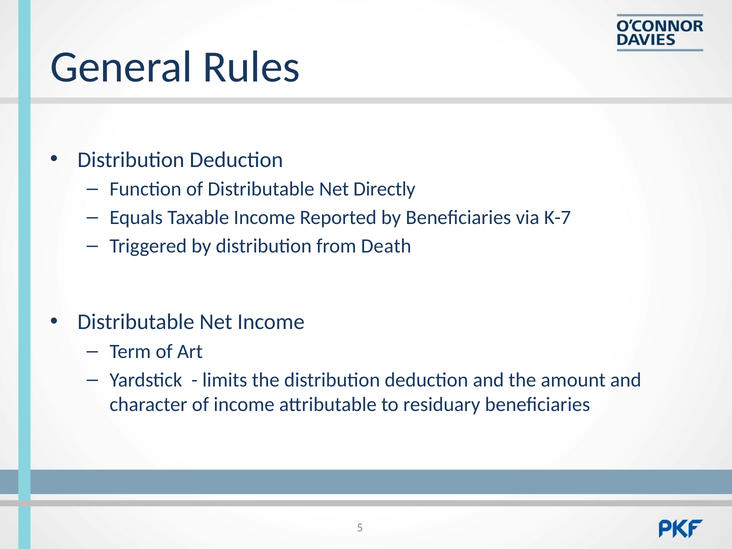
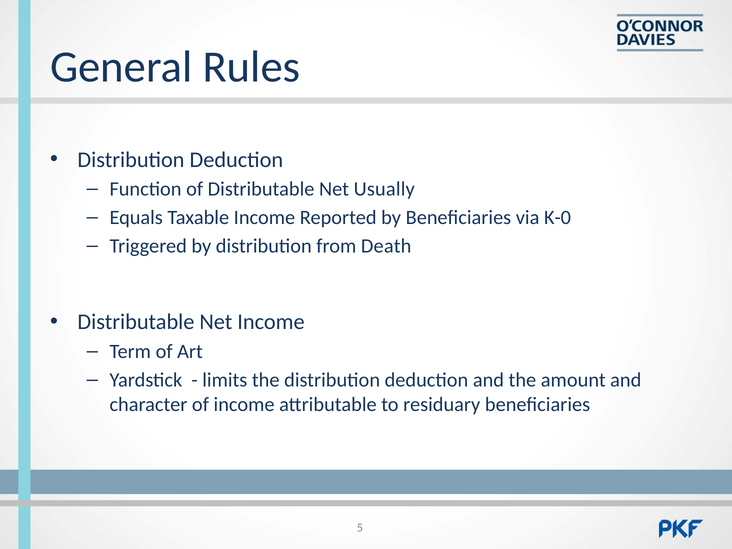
Directly: Directly -> Usually
K-7: K-7 -> K-0
